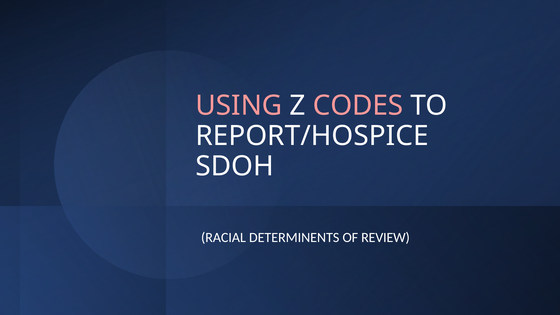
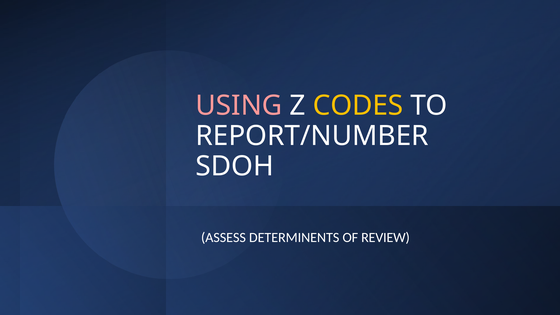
CODES colour: pink -> yellow
REPORT/HOSPICE: REPORT/HOSPICE -> REPORT/NUMBER
RACIAL: RACIAL -> ASSESS
